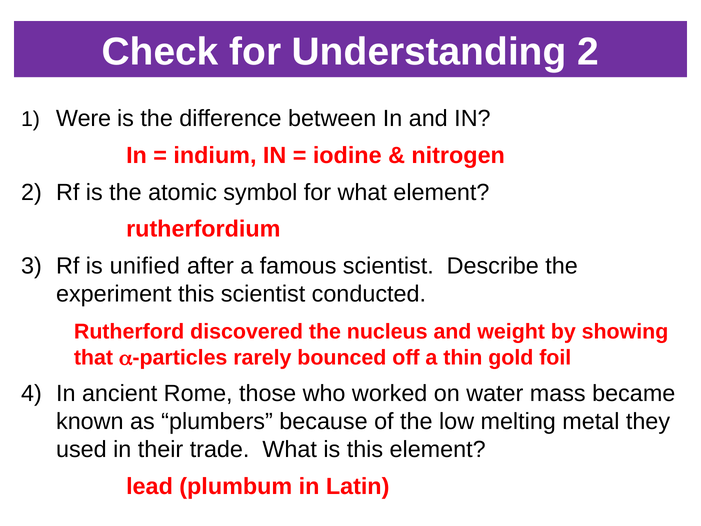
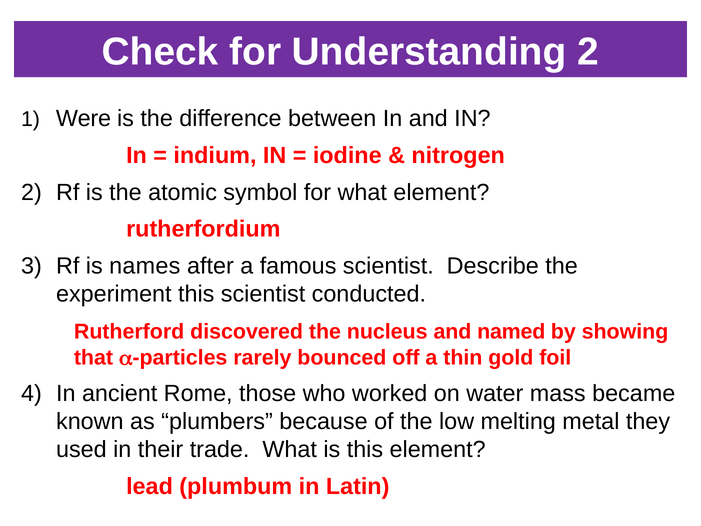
unified: unified -> names
weight: weight -> named
